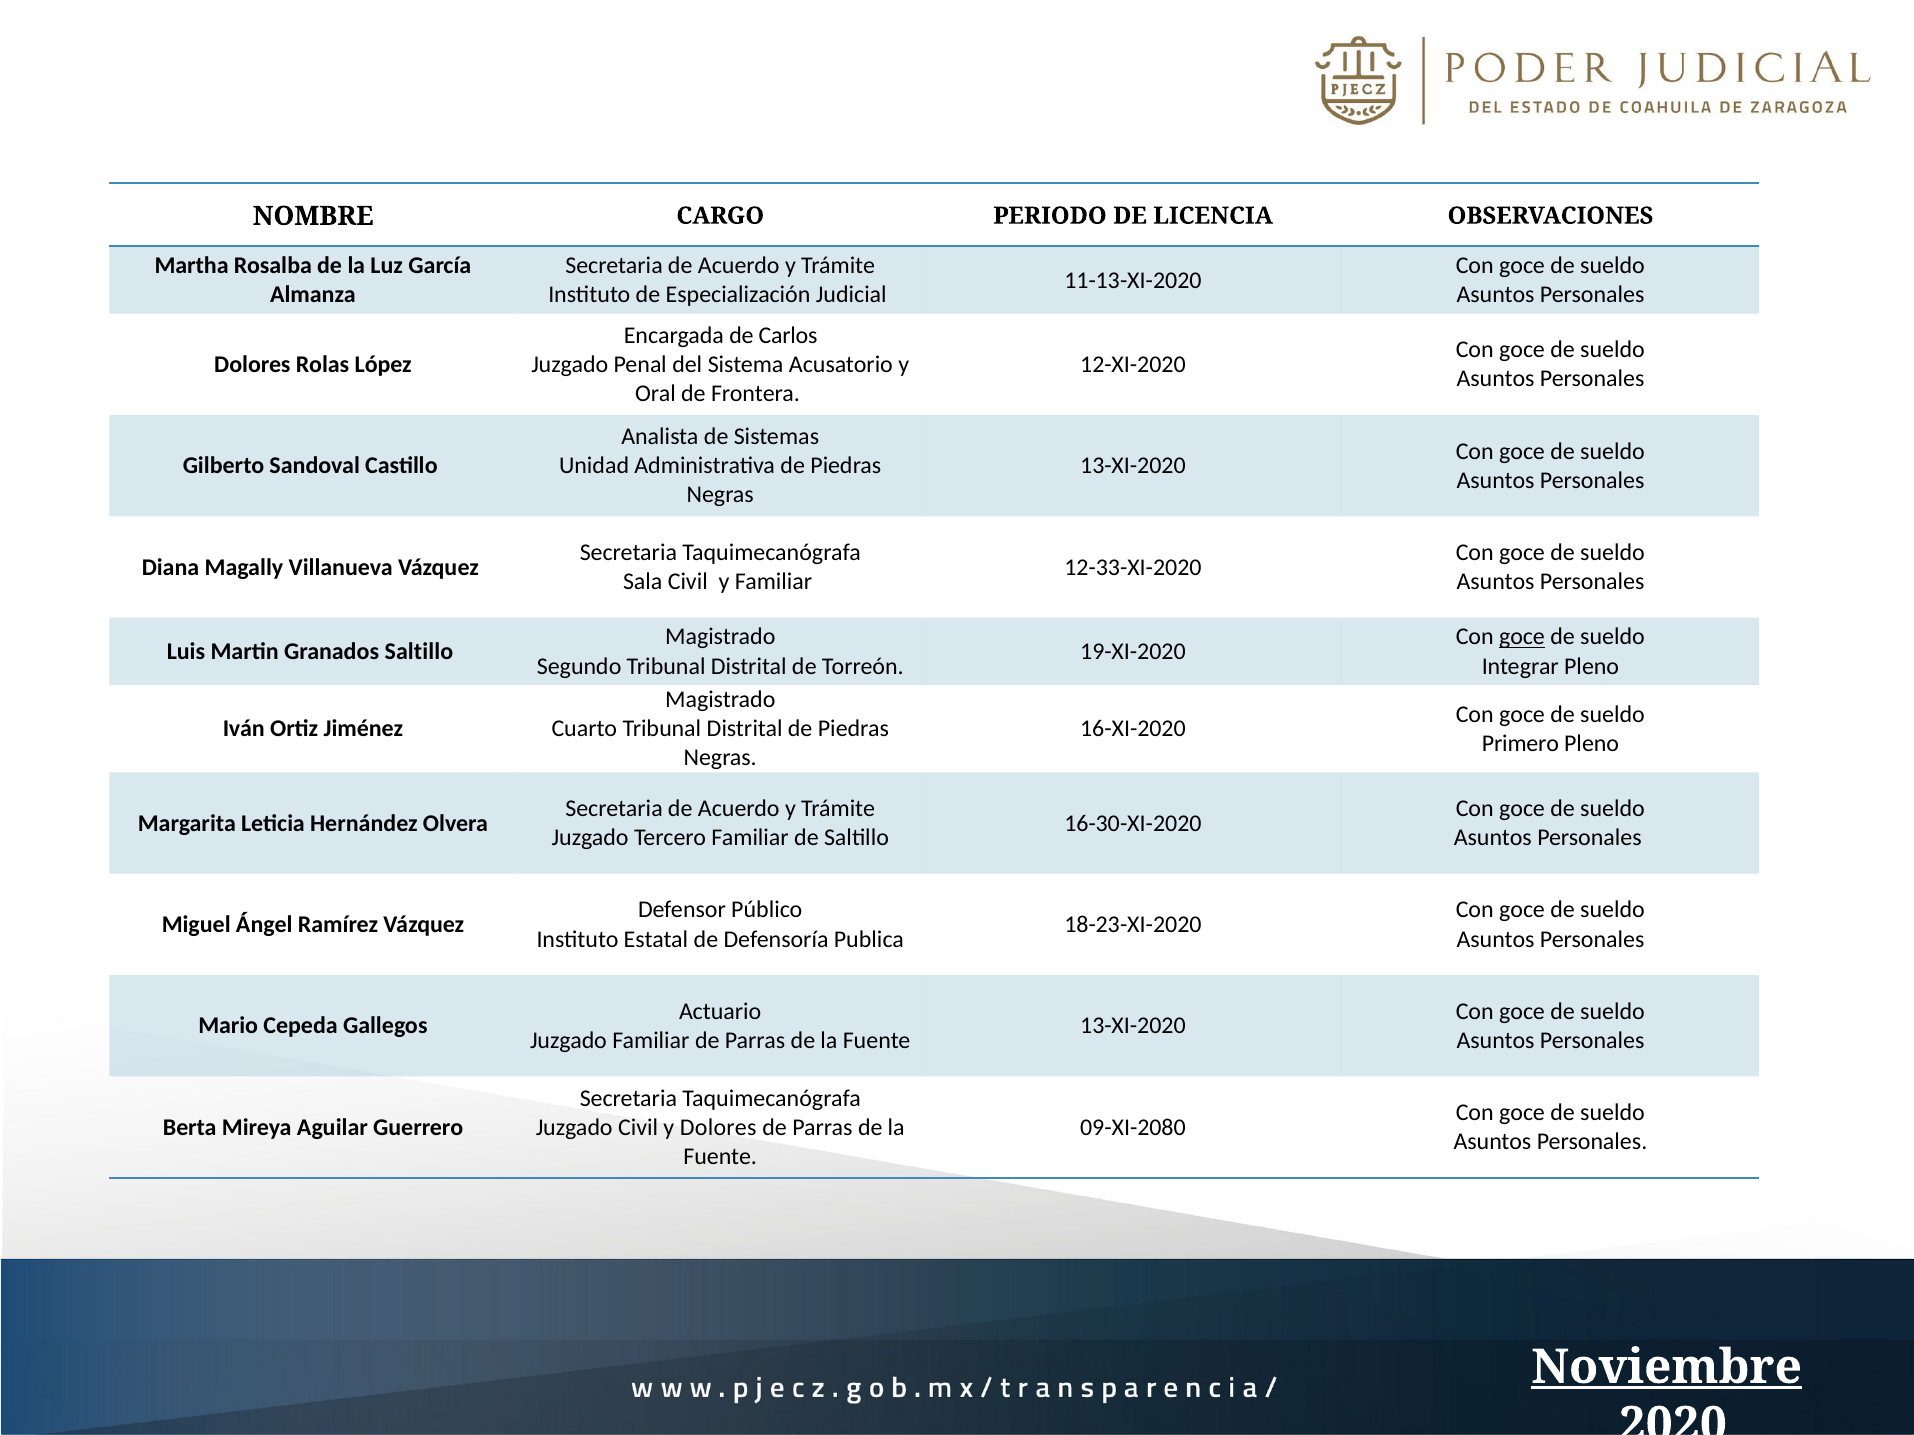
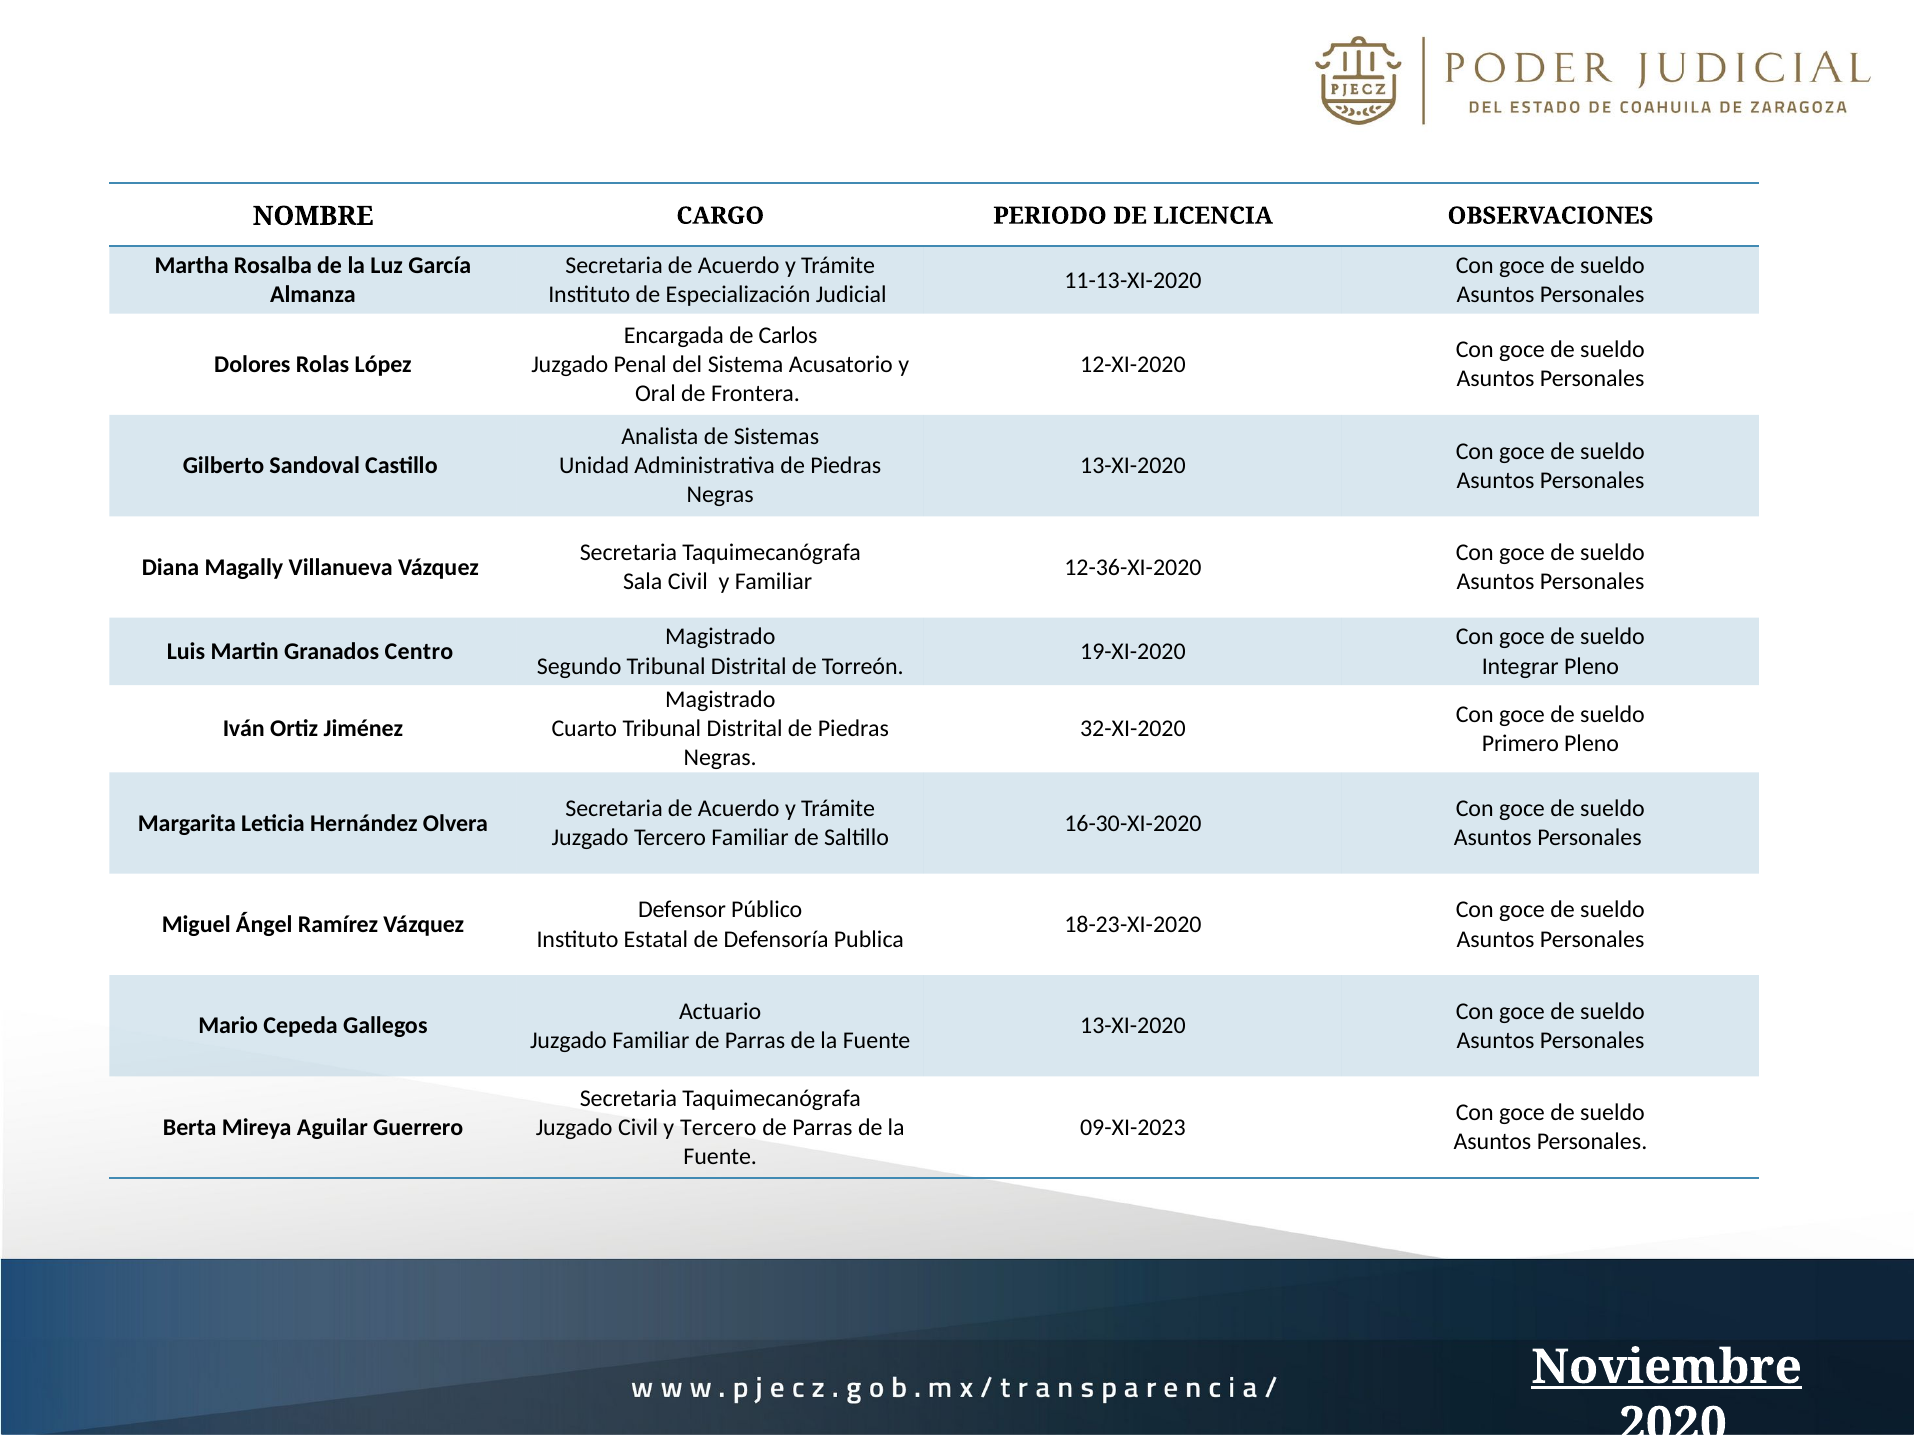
12-33-XI-2020: 12-33-XI-2020 -> 12-36-XI-2020
goce at (1522, 637) underline: present -> none
Granados Saltillo: Saltillo -> Centro
16-XI-2020: 16-XI-2020 -> 32-XI-2020
y Dolores: Dolores -> Tercero
09-XI-2080: 09-XI-2080 -> 09-XI-2023
